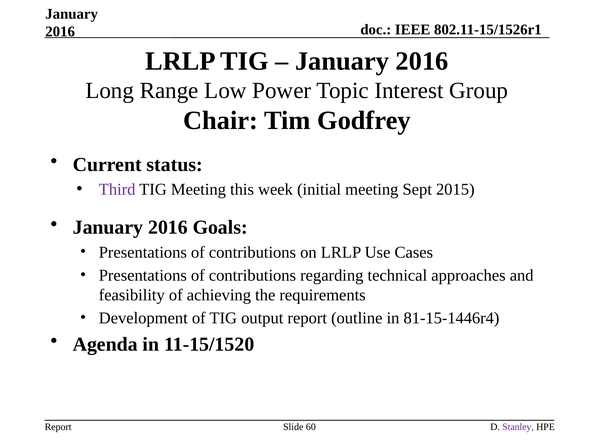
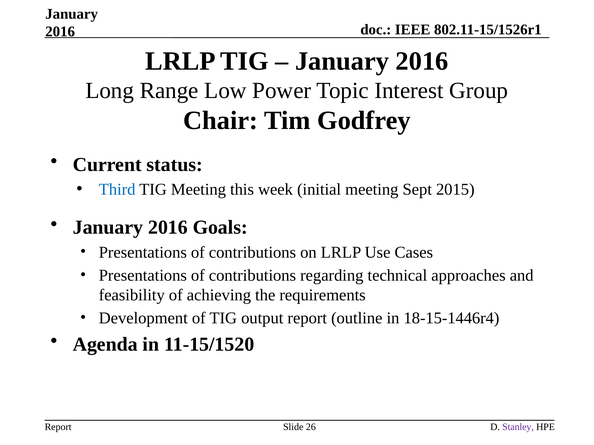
Third colour: purple -> blue
81-15-1446r4: 81-15-1446r4 -> 18-15-1446r4
60: 60 -> 26
